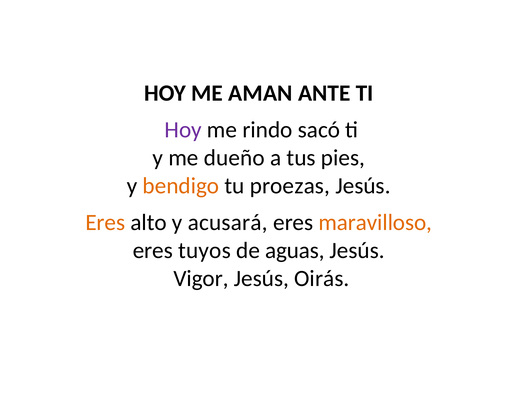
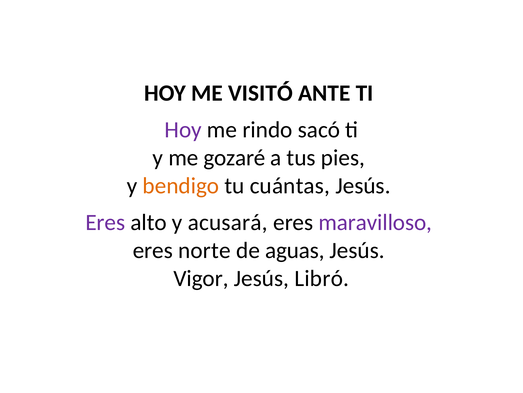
AMAN: AMAN -> VISITÓ
dueño: dueño -> gozaré
proezas: proezas -> cuántas
Eres at (105, 222) colour: orange -> purple
maravilloso colour: orange -> purple
tuyos: tuyos -> norte
Oirás: Oirás -> Libró
